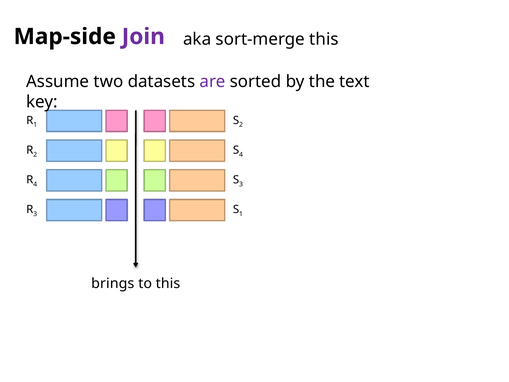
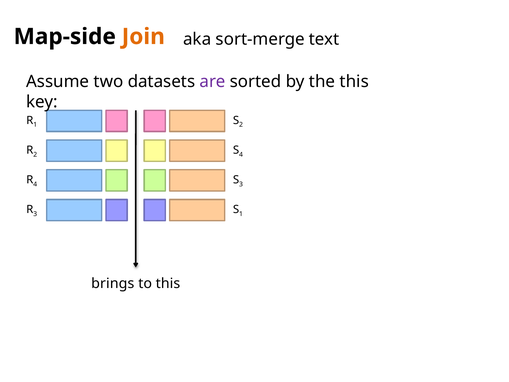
Join colour: purple -> orange
sort-merge this: this -> text
the text: text -> this
